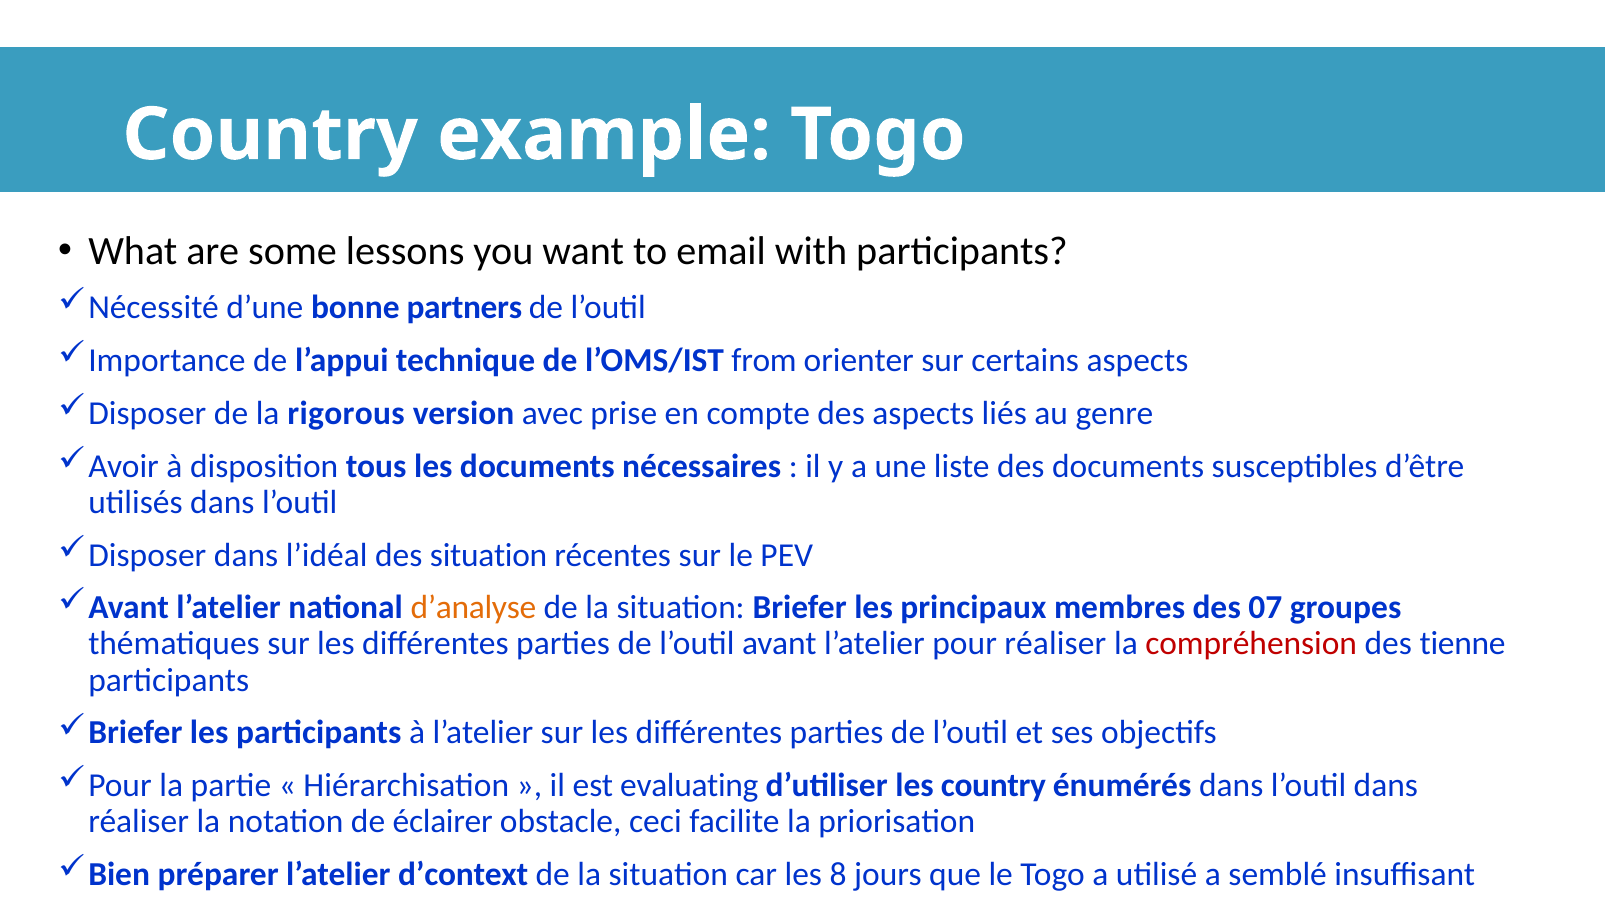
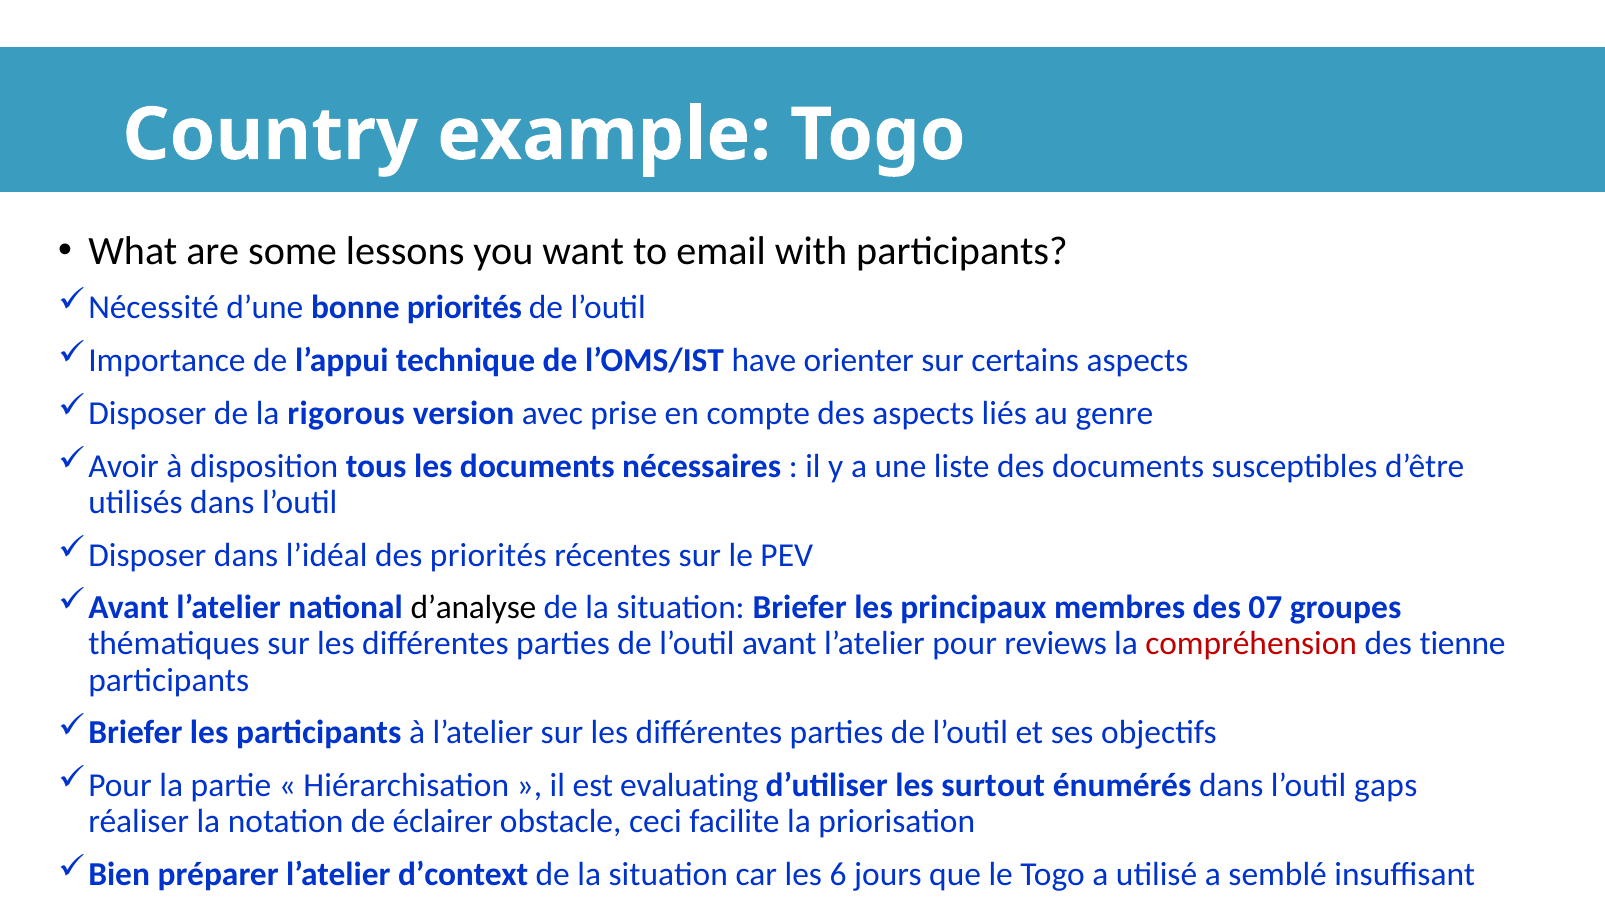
bonne partners: partners -> priorités
from: from -> have
des situation: situation -> priorités
d’analyse colour: orange -> black
pour réaliser: réaliser -> reviews
les country: country -> surtout
l’outil dans: dans -> gaps
8: 8 -> 6
